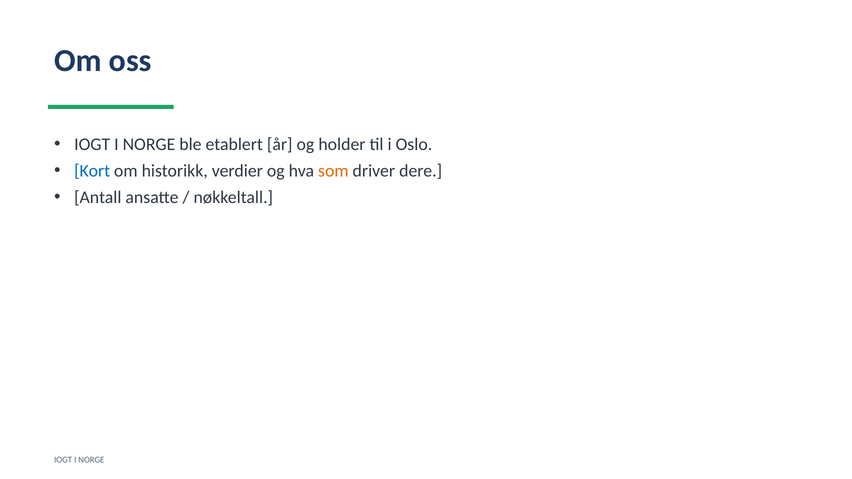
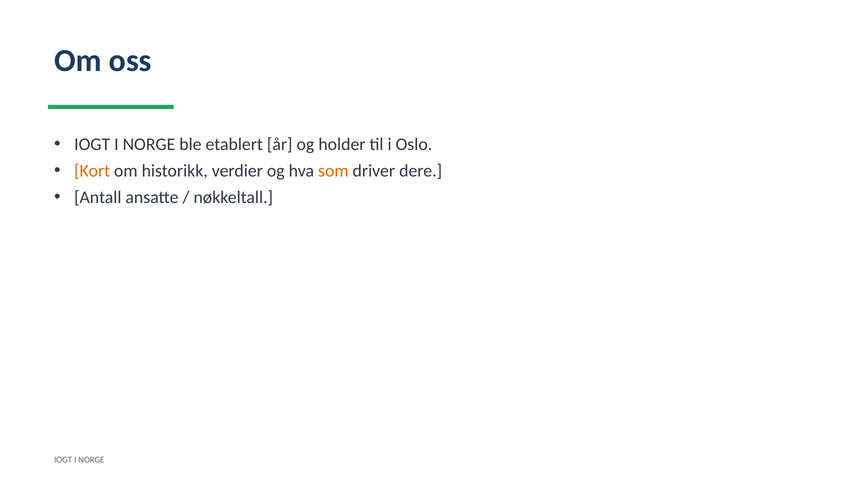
Kort colour: blue -> orange
